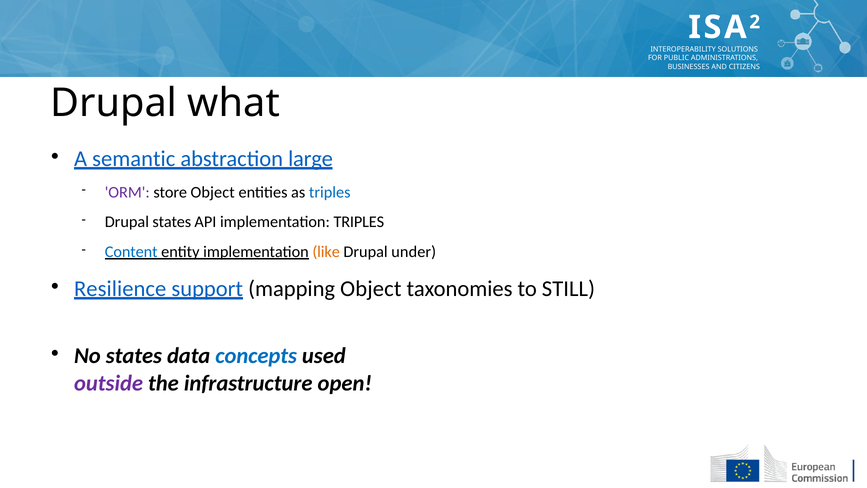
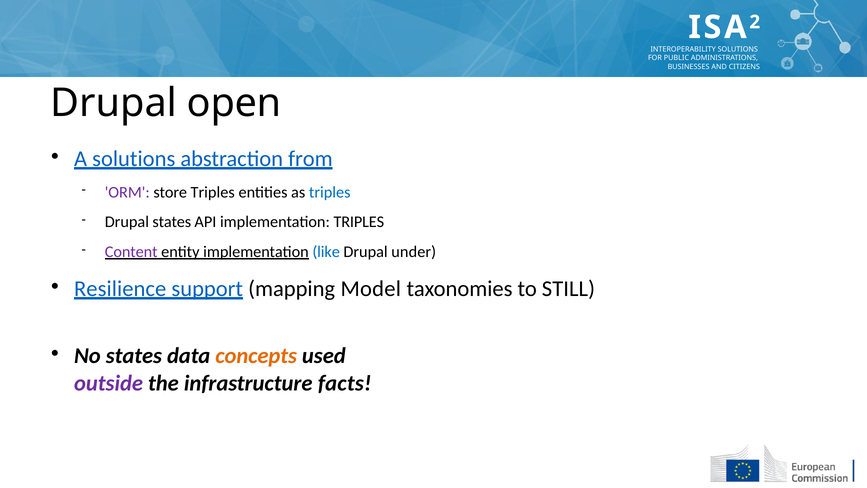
what: what -> open
A semantic: semantic -> solutions
large: large -> from
store Object: Object -> Triples
Content colour: blue -> purple
like colour: orange -> blue
mapping Object: Object -> Model
concepts colour: blue -> orange
open: open -> facts
